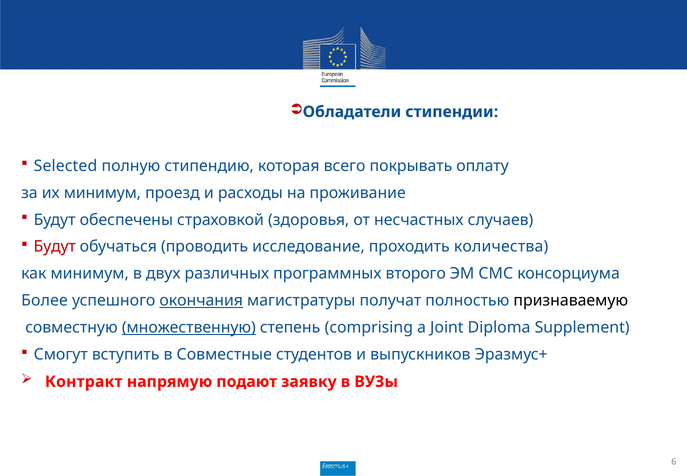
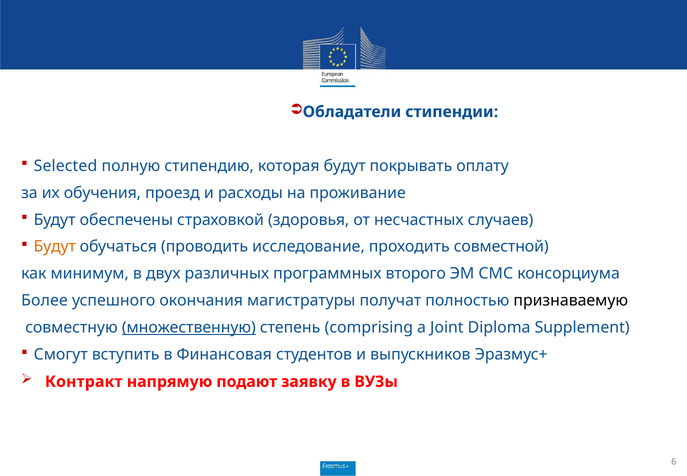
которая всего: всего -> будут
их минимум: минимум -> обучения
Будут at (55, 247) colour: red -> orange
количества: количества -> совместной
окончания underline: present -> none
Совместные: Совместные -> Финансовая
